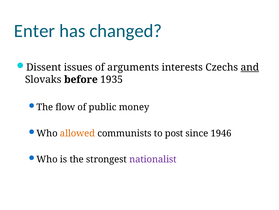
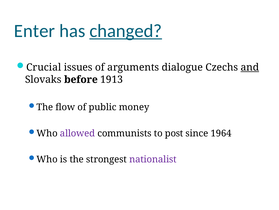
changed underline: none -> present
Dissent: Dissent -> Crucial
interests: interests -> dialogue
1935: 1935 -> 1913
allowed colour: orange -> purple
1946: 1946 -> 1964
